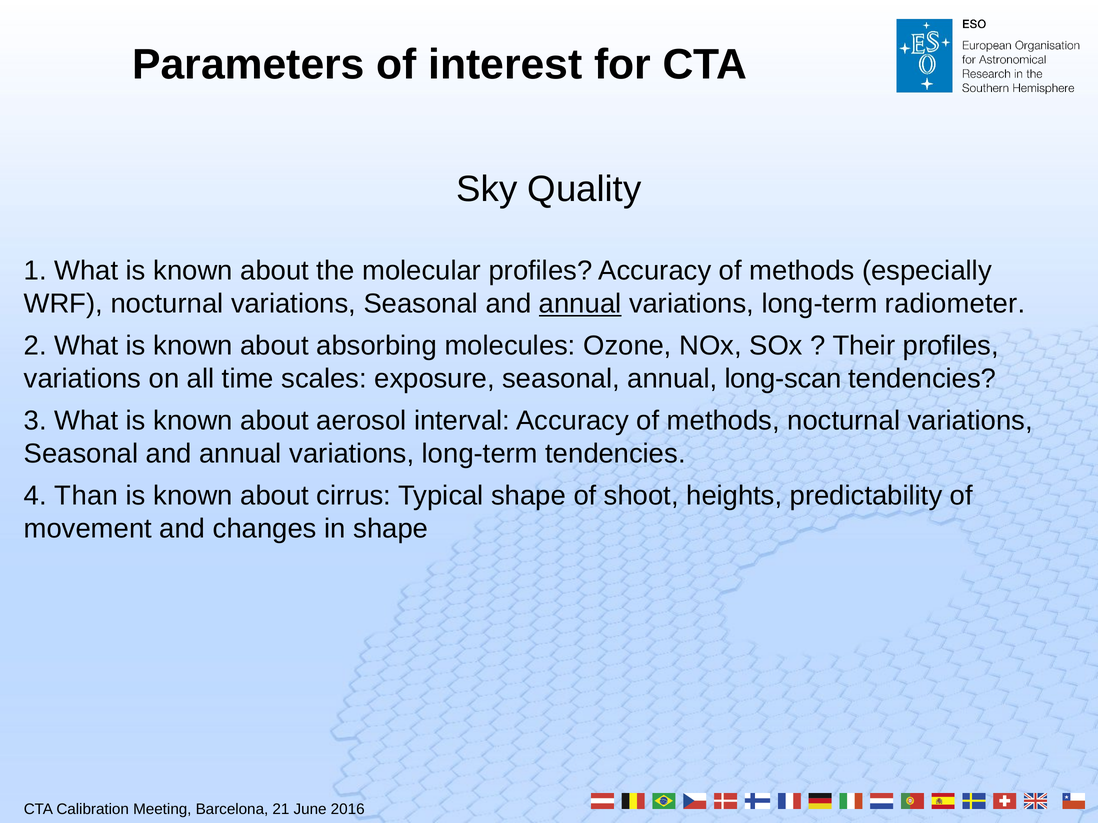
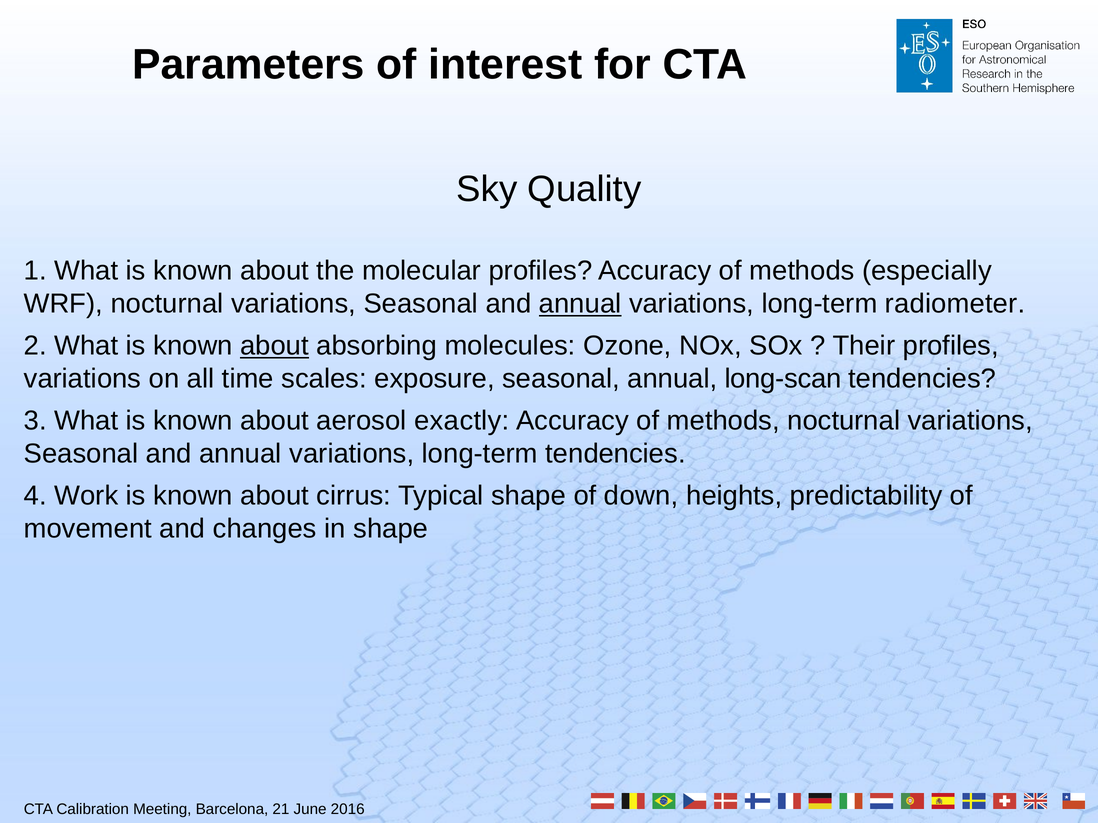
about at (275, 346) underline: none -> present
interval: interval -> exactly
Than: Than -> Work
shoot: shoot -> down
